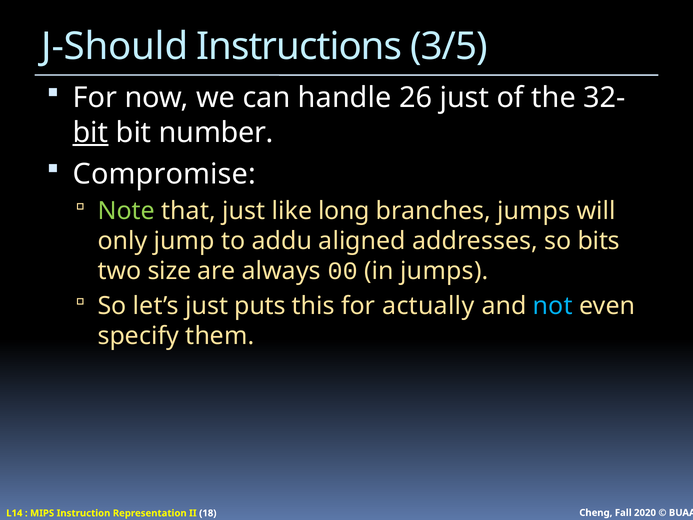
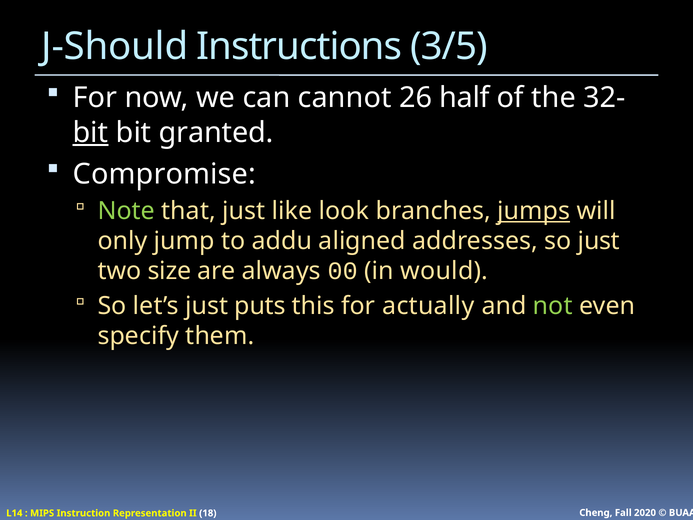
handle: handle -> cannot
26 just: just -> half
number: number -> granted
long: long -> look
jumps at (534, 211) underline: none -> present
so bits: bits -> just
in jumps: jumps -> would
not colour: light blue -> light green
